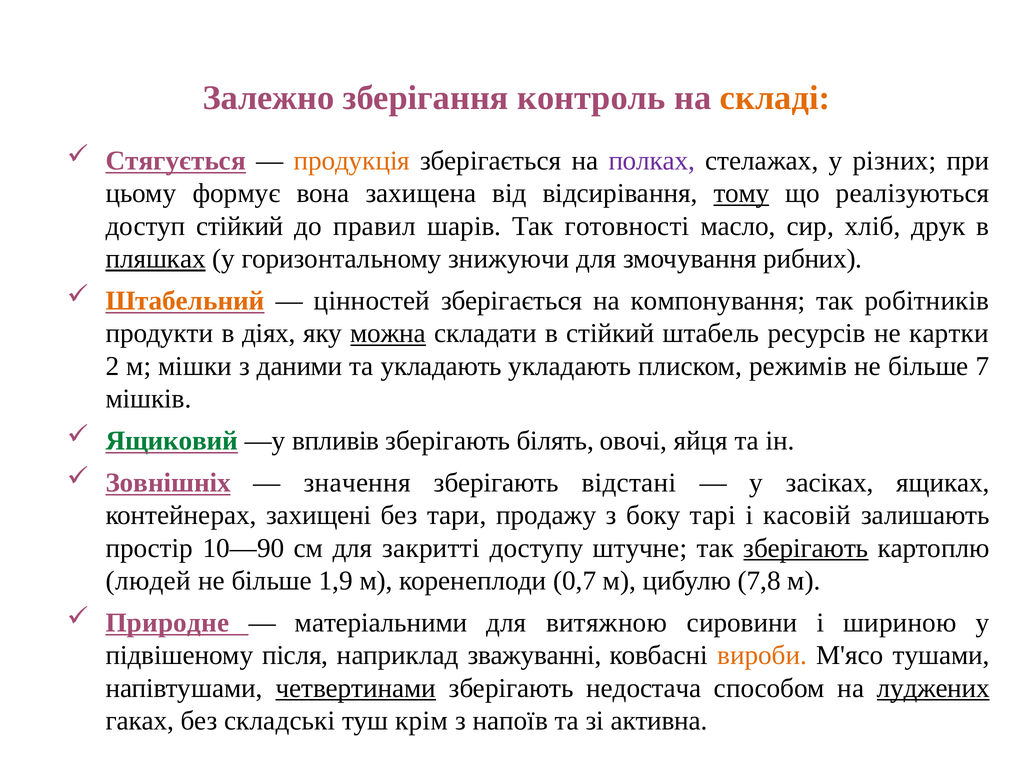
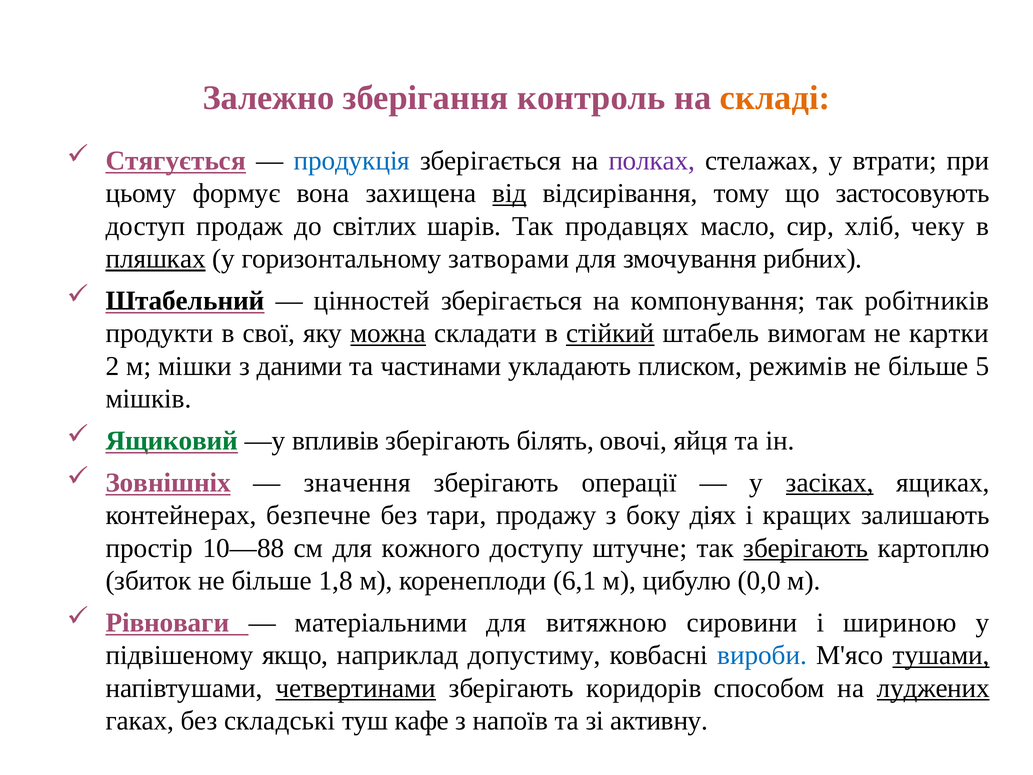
продукція colour: orange -> blue
різних: різних -> втрати
від underline: none -> present
тому underline: present -> none
реалізуються: реалізуються -> застосовують
доступ стійкий: стійкий -> продаж
правил: правил -> світлих
готовності: готовності -> продавцях
друк: друк -> чеку
знижуючи: знижуючи -> затворами
Штабельний colour: orange -> black
діях: діях -> свої
стійкий at (610, 333) underline: none -> present
ресурсів: ресурсів -> вимогам
та укладають: укладають -> частинами
7: 7 -> 5
відстані: відстані -> операції
засіках underline: none -> present
захищені: захищені -> безпечне
тарі: тарі -> діях
касовій: касовій -> кращих
10—90: 10—90 -> 10—88
закритті: закритті -> кожного
людей: людей -> збиток
1,9: 1,9 -> 1,8
0,7: 0,7 -> 6,1
7,8: 7,8 -> 0,0
Природне: Природне -> Рівноваги
після: після -> якщо
зважуванні: зважуванні -> допустиму
вироби colour: orange -> blue
тушами underline: none -> present
недостача: недостача -> коридорів
крім: крім -> кафе
активна: активна -> активну
